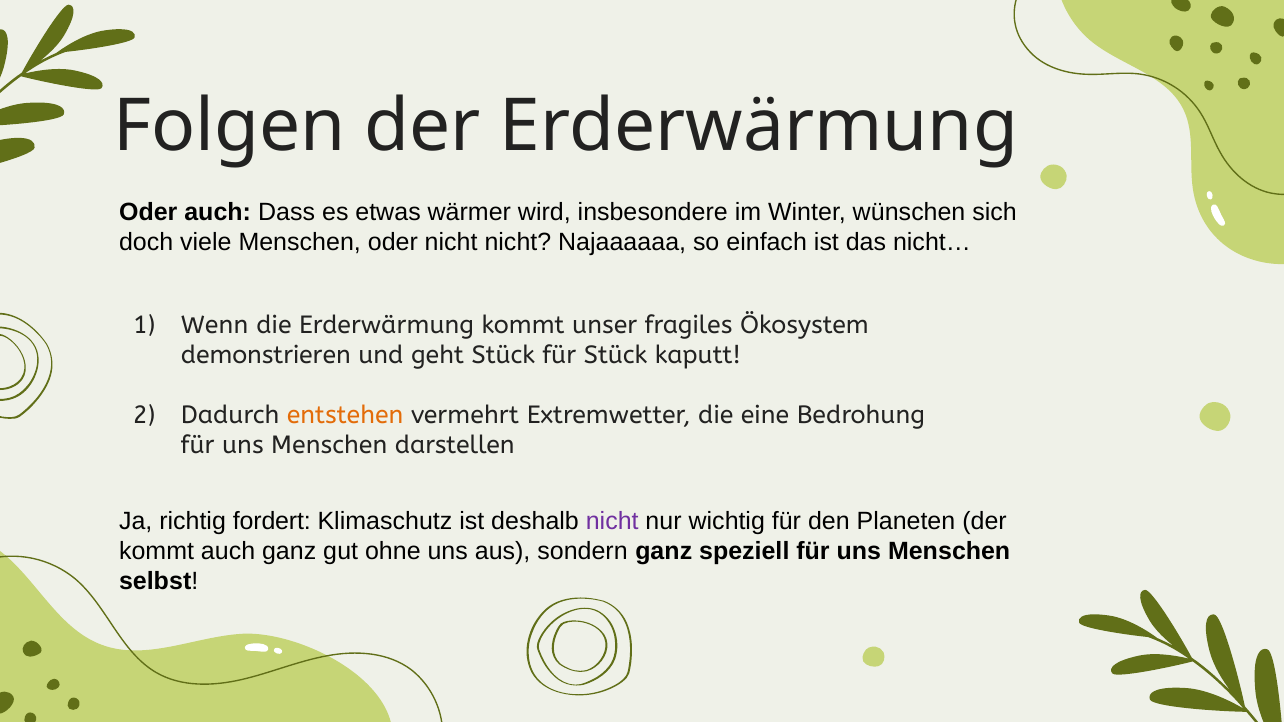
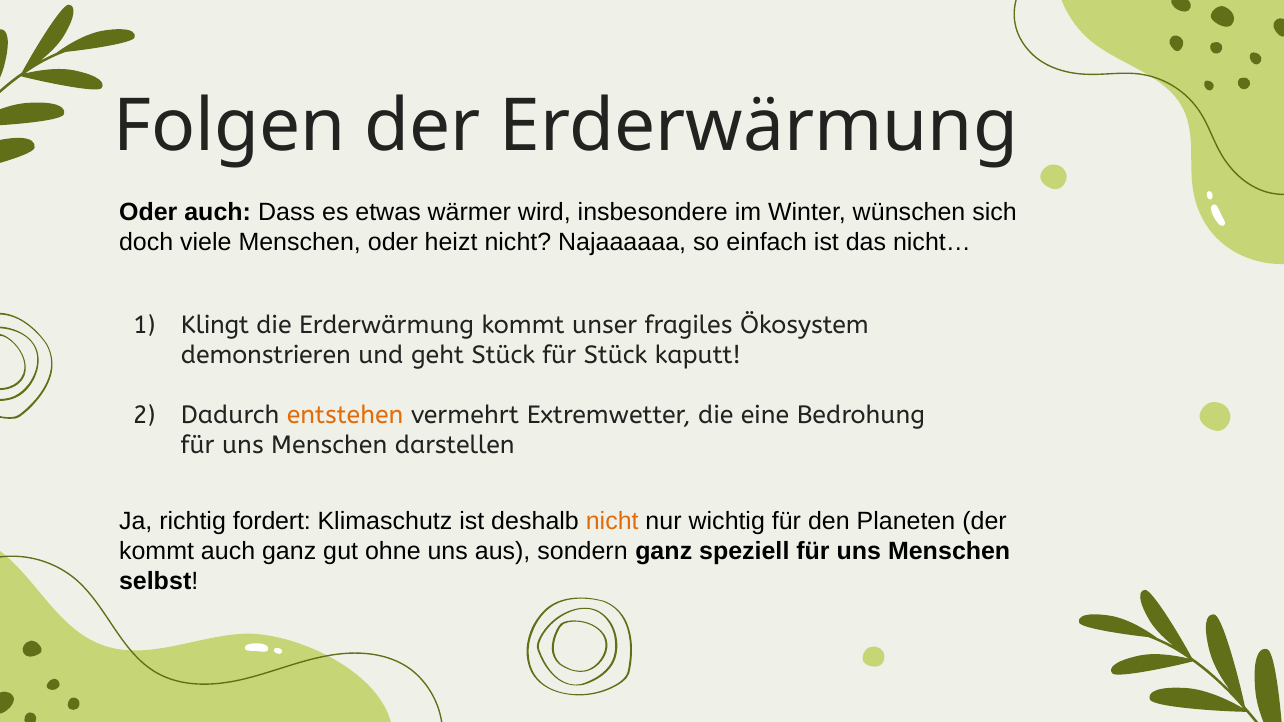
oder nicht: nicht -> heizt
Wenn: Wenn -> Klingt
nicht at (612, 522) colour: purple -> orange
